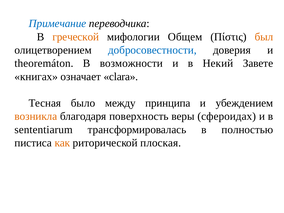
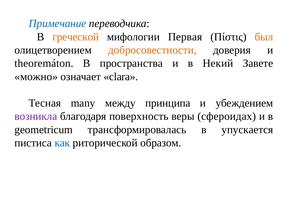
Общем: Общем -> Первая
добросовестности colour: blue -> orange
возможности: возможности -> пространства
книгах: книгах -> можно
было: было -> many
возникла colour: orange -> purple
sententiarum: sententiarum -> geometricum
полностью: полностью -> упускается
как colour: orange -> blue
плоская: плоская -> образом
